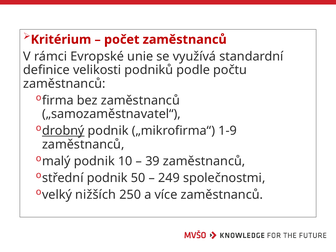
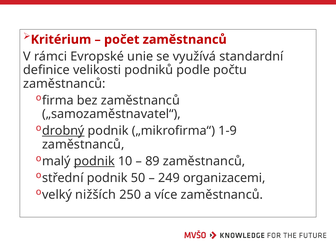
podnik at (94, 161) underline: none -> present
39: 39 -> 89
společnostmi: společnostmi -> organizacemi
